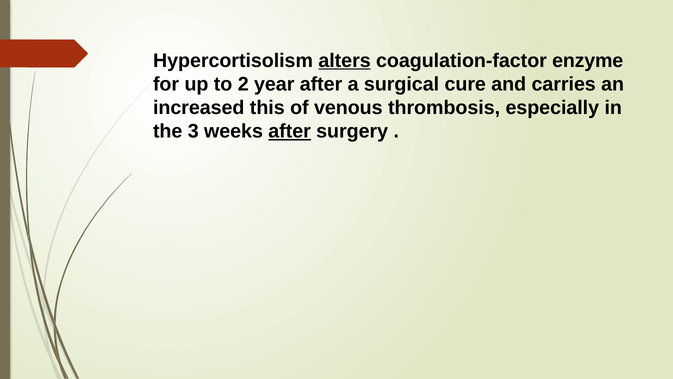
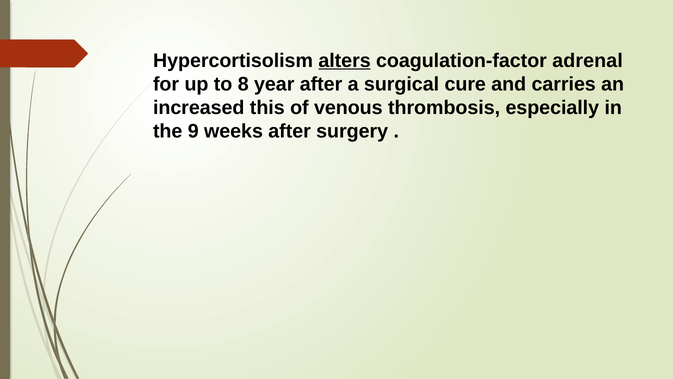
enzyme: enzyme -> adrenal
2: 2 -> 8
3: 3 -> 9
after at (290, 131) underline: present -> none
